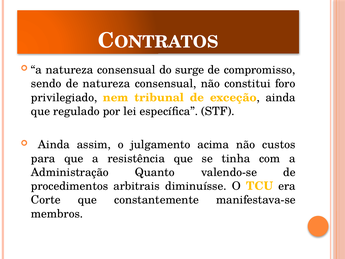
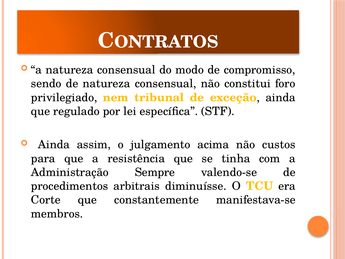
surge: surge -> modo
Quanto: Quanto -> Sempre
